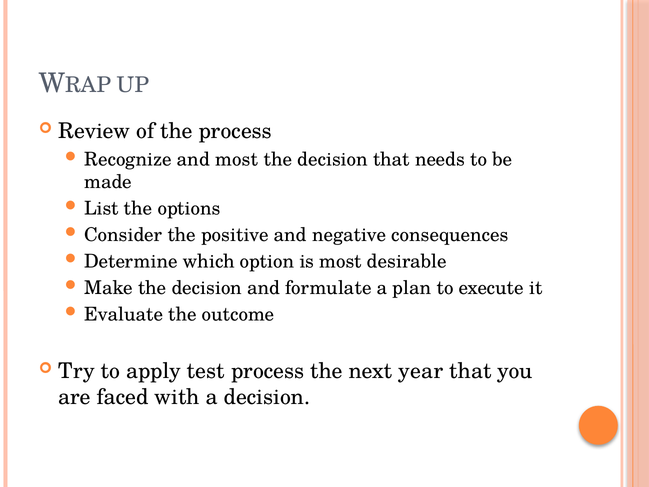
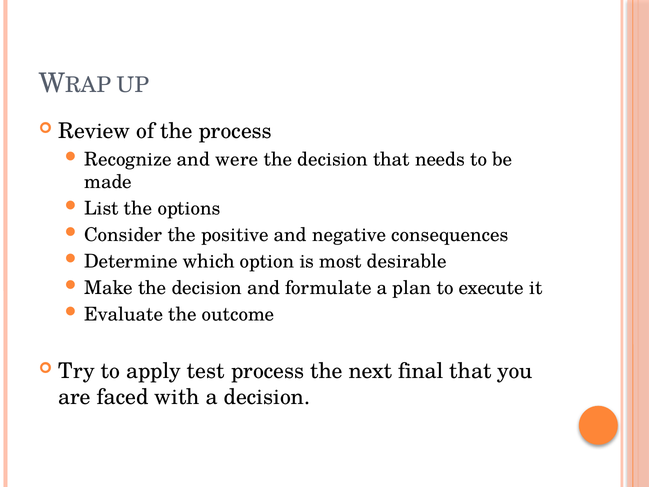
and most: most -> were
year: year -> final
